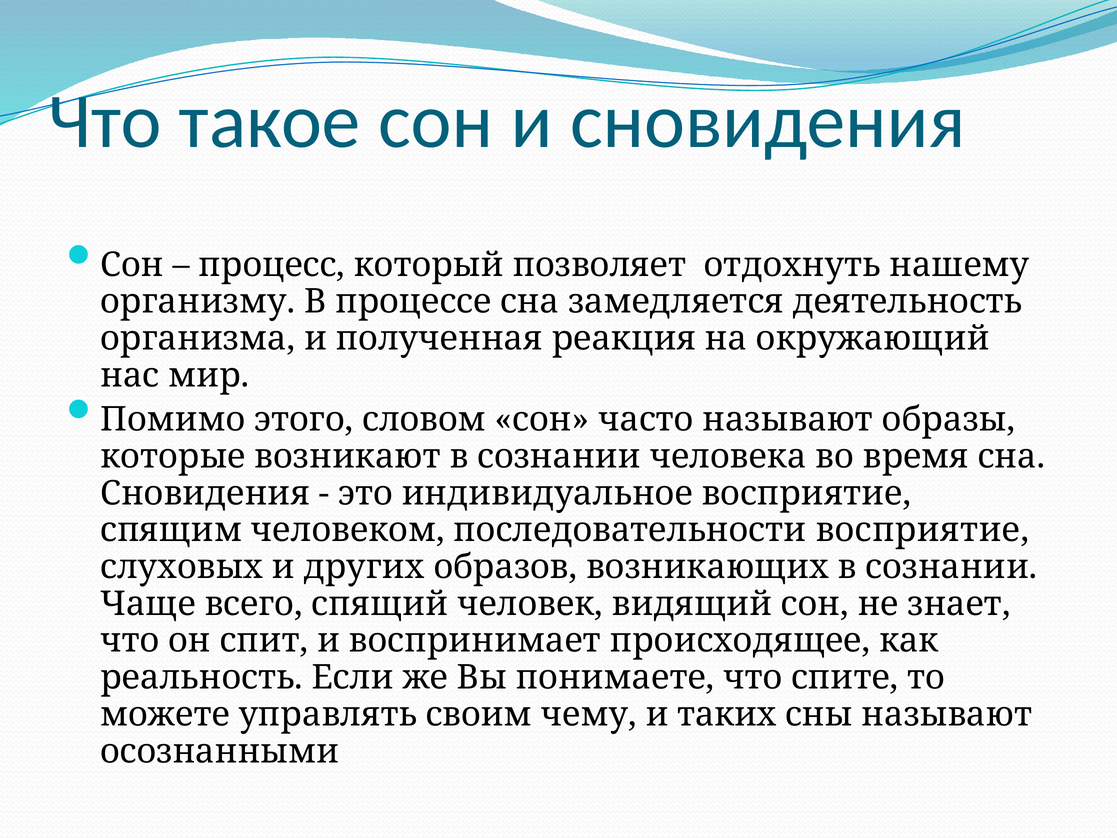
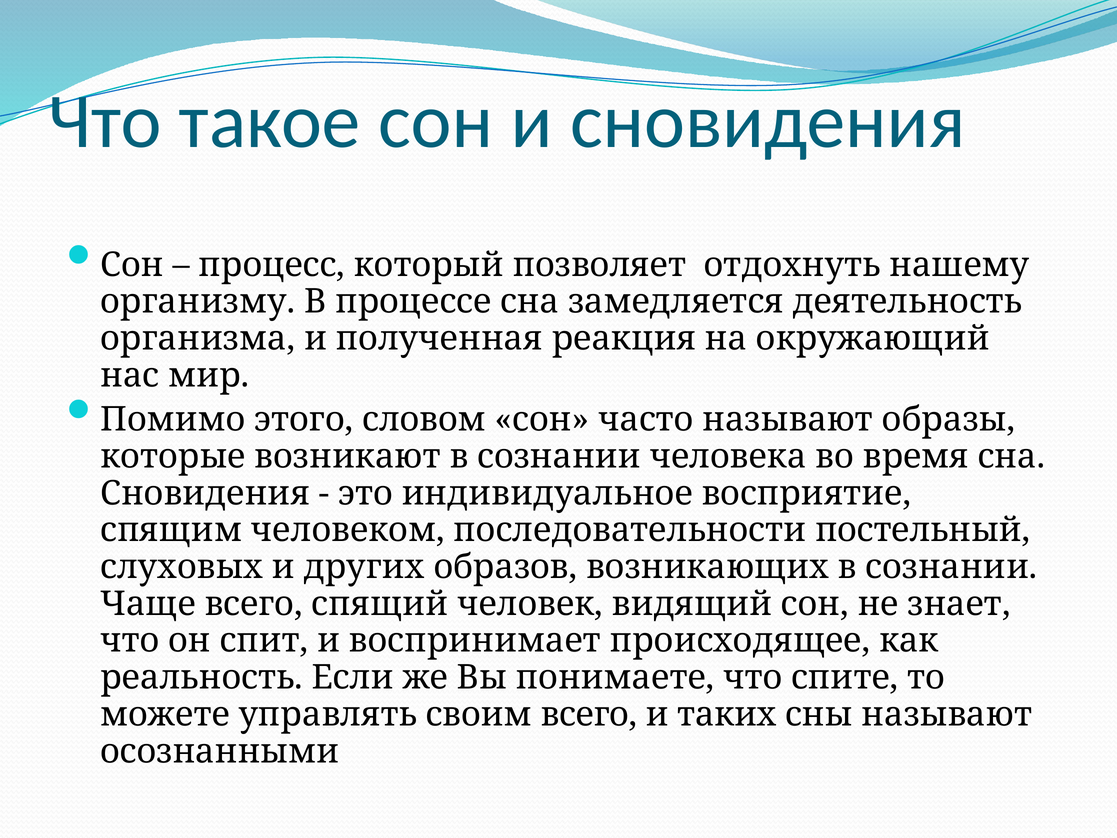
последовательности восприятие: восприятие -> постельный
своим чему: чему -> всего
